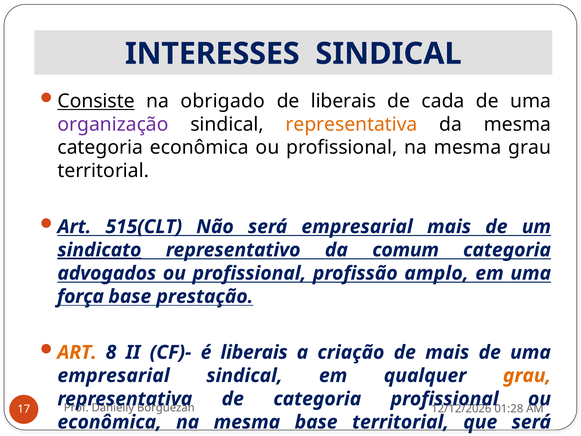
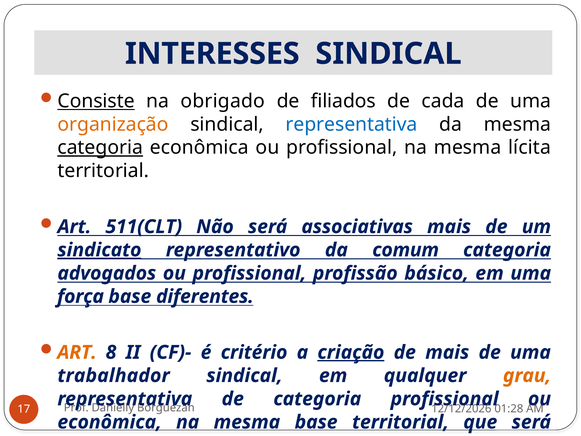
de liberais: liberais -> filiados
organização colour: purple -> orange
representativa at (352, 124) colour: orange -> blue
categoria at (100, 148) underline: none -> present
mesma grau: grau -> lícita
515(CLT: 515(CLT -> 511(CLT
será empresarial: empresarial -> associativas
amplo: amplo -> básico
prestação: prestação -> diferentes
é liberais: liberais -> critério
criação underline: none -> present
empresarial at (114, 375): empresarial -> trabalhador
